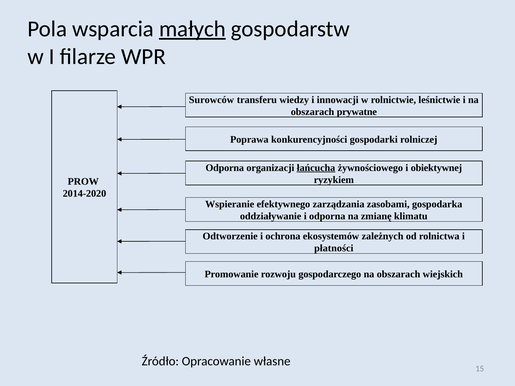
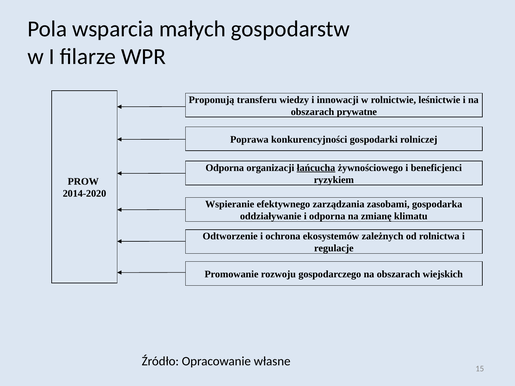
małych underline: present -> none
Surowców: Surowców -> Proponują
obiektywnej: obiektywnej -> beneficjenci
płatności: płatności -> regulacje
